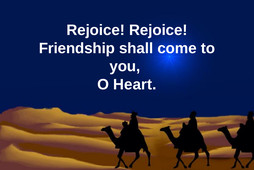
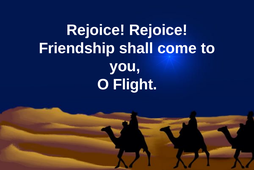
Heart: Heart -> Flight
